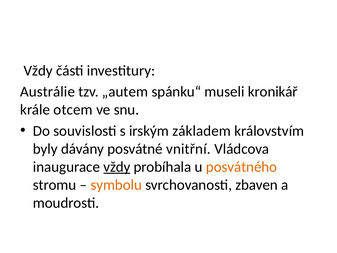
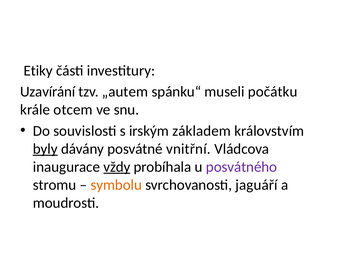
Vždy at (38, 71): Vždy -> Etiky
Austrálie: Austrálie -> Uzavírání
kronikář: kronikář -> počátku
byly underline: none -> present
posvátného colour: orange -> purple
zbaven: zbaven -> jaguáří
